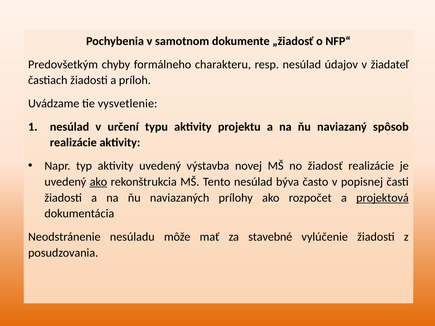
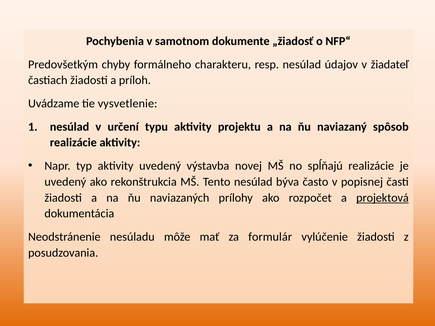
žiadosť: žiadosť -> spĺňajú
ako at (98, 182) underline: present -> none
stavebné: stavebné -> formulár
